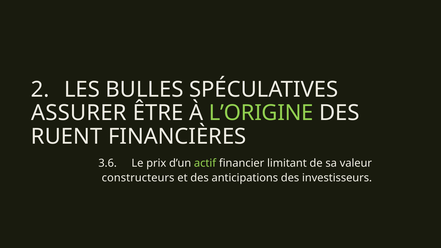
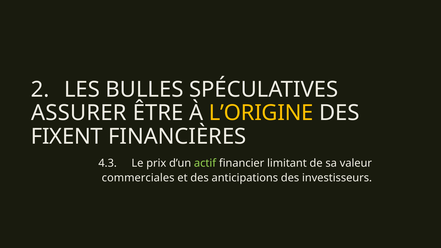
L’ORIGINE colour: light green -> yellow
RUENT: RUENT -> FIXENT
3.6: 3.6 -> 4.3
constructeurs: constructeurs -> commerciales
